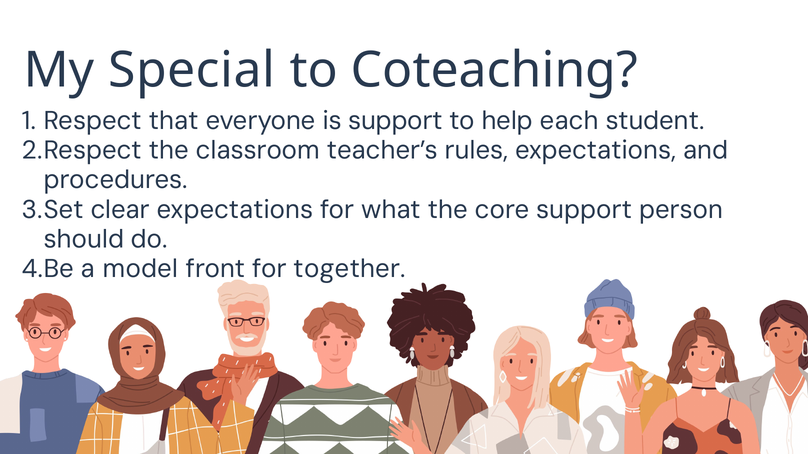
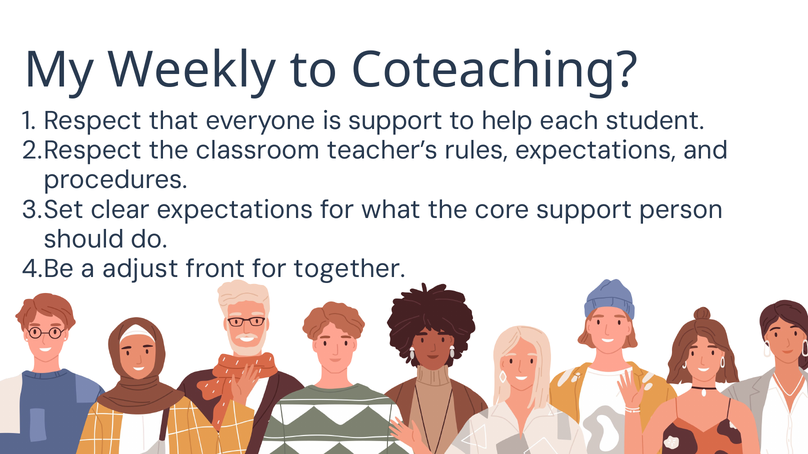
Special: Special -> Weekly
model: model -> adjust
